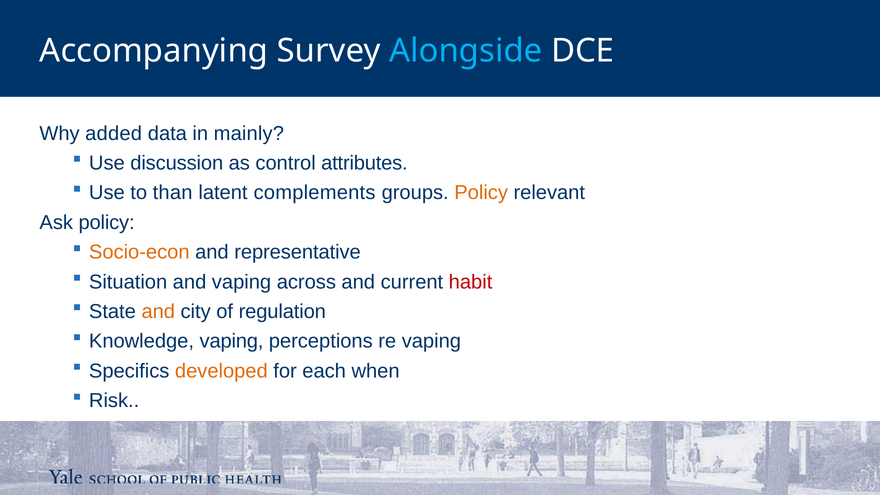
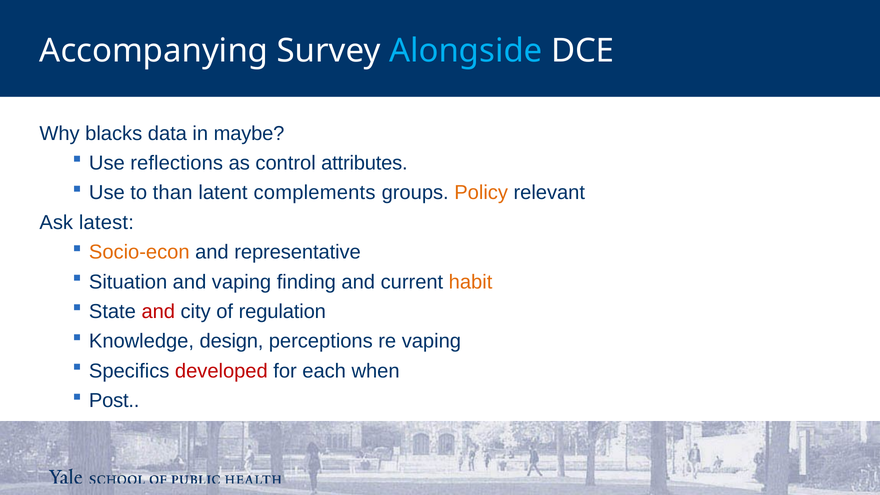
added: added -> blacks
mainly: mainly -> maybe
discussion: discussion -> reflections
Ask policy: policy -> latest
across: across -> finding
habit colour: red -> orange
and at (158, 312) colour: orange -> red
Knowledge vaping: vaping -> design
developed colour: orange -> red
Risk: Risk -> Post
